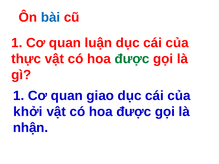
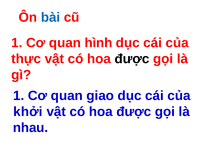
luận: luận -> hình
được at (132, 59) colour: green -> black
nhận: nhận -> nhau
